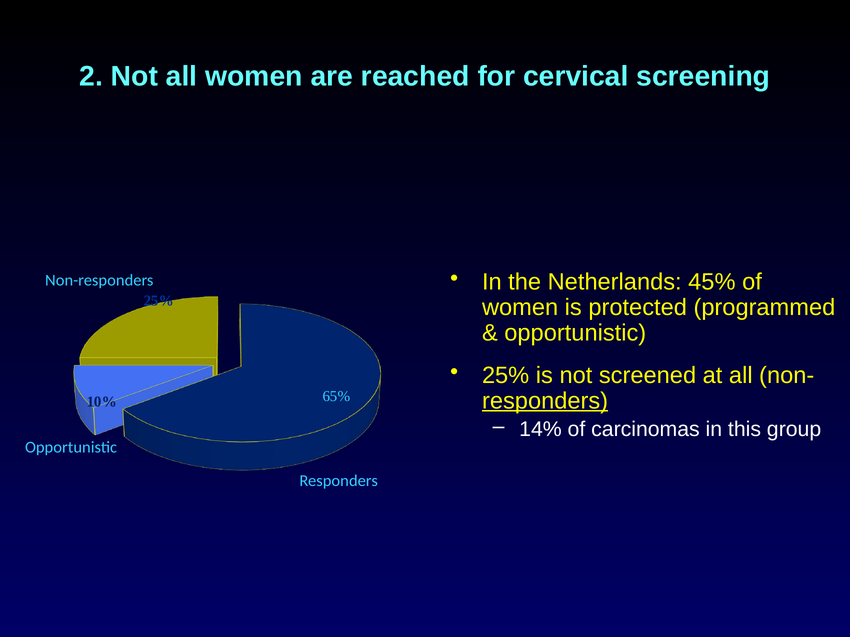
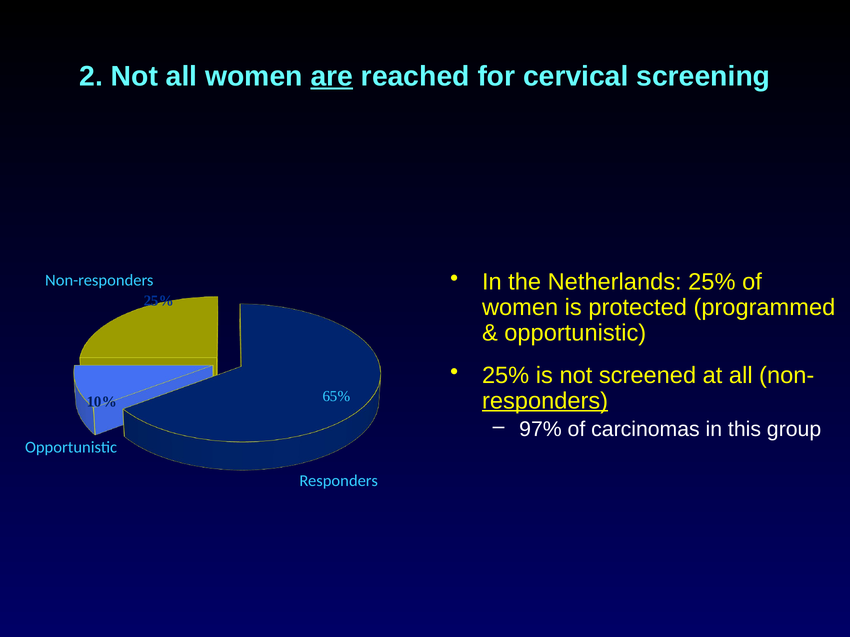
are underline: none -> present
Netherlands 45%: 45% -> 25%
14%: 14% -> 97%
